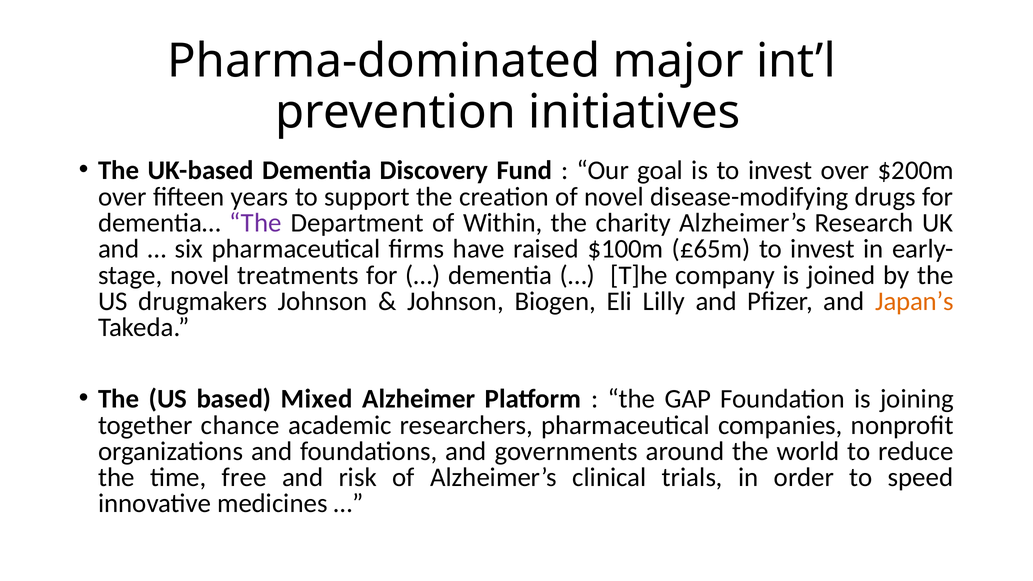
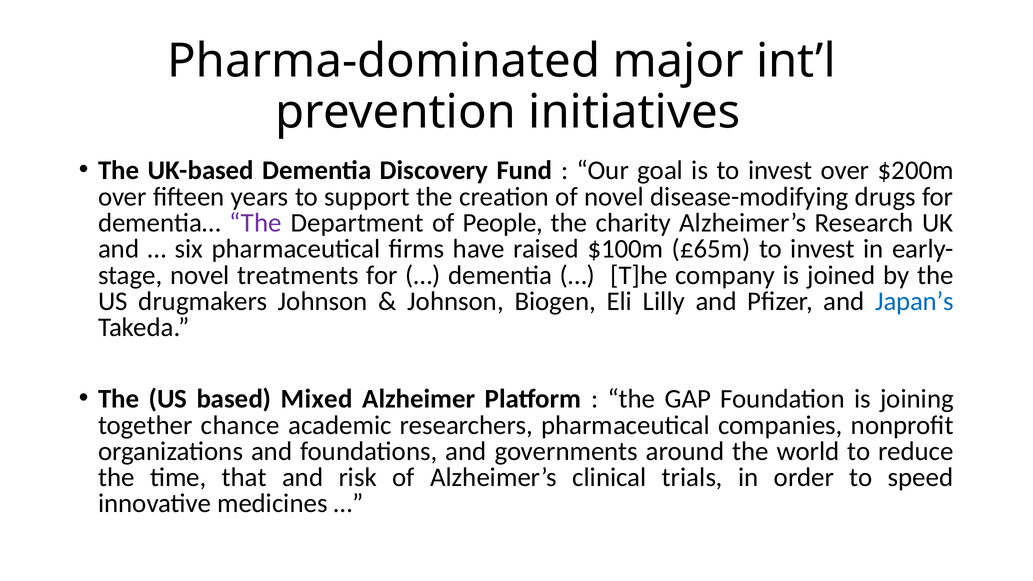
Within: Within -> People
Japan’s colour: orange -> blue
free: free -> that
